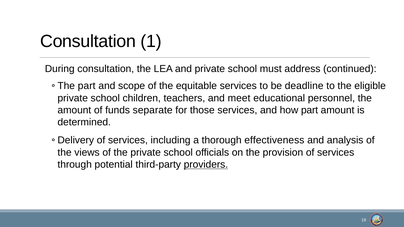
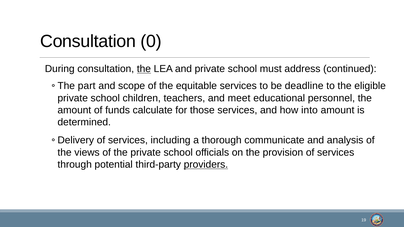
1: 1 -> 0
the at (144, 69) underline: none -> present
separate: separate -> calculate
how part: part -> into
effectiveness: effectiveness -> communicate
